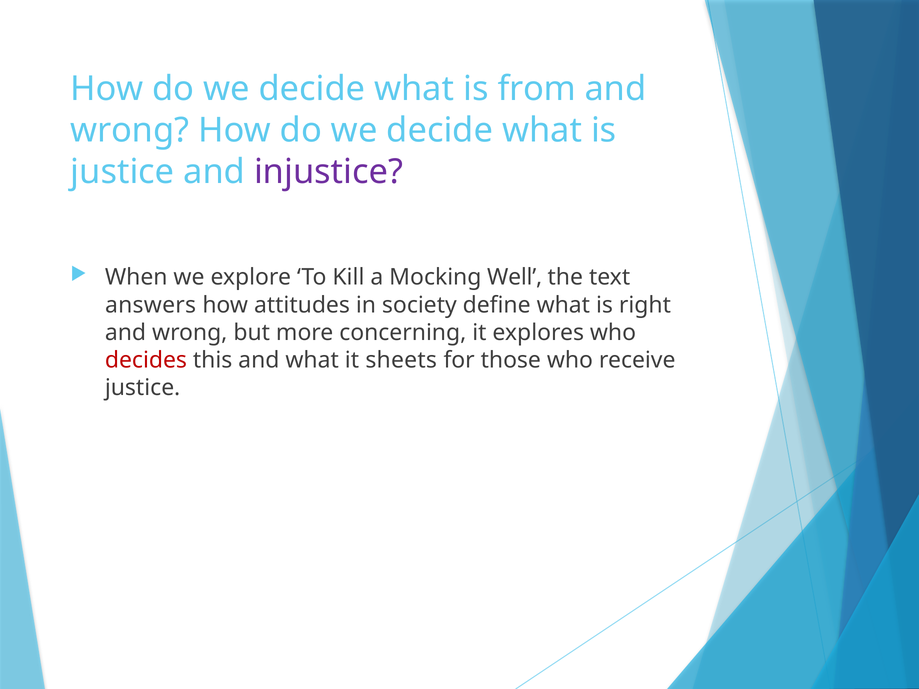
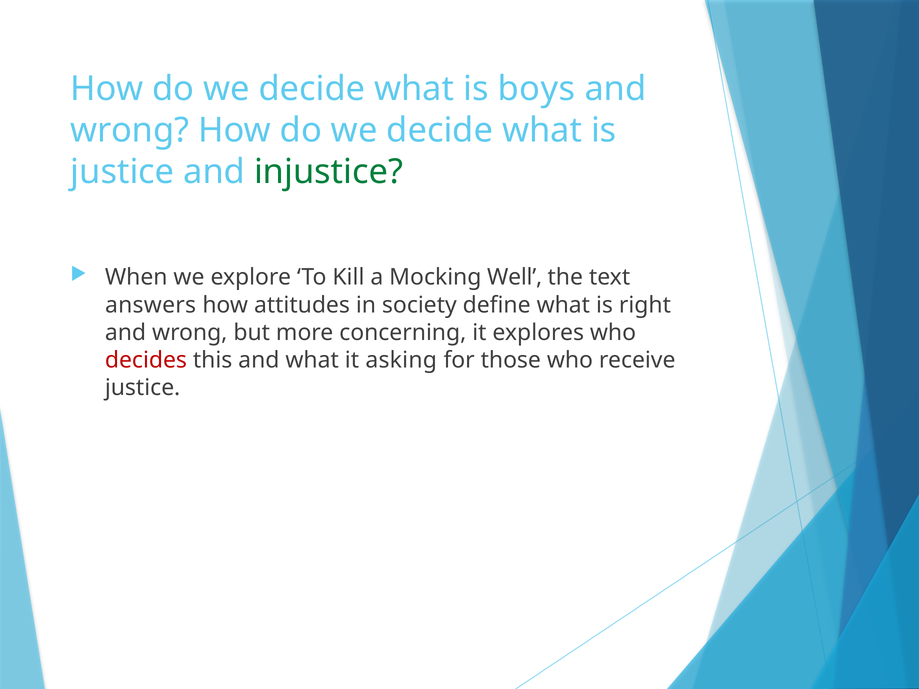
from: from -> boys
injustice colour: purple -> green
sheets: sheets -> asking
